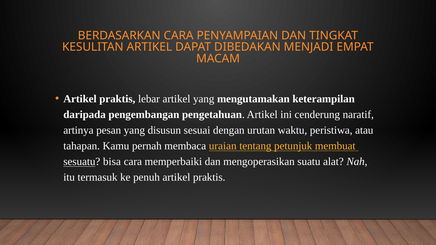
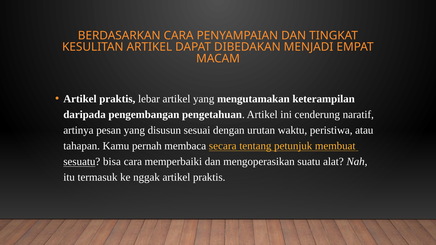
uraian: uraian -> secara
penuh: penuh -> nggak
